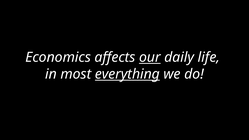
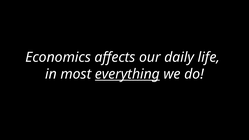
our underline: present -> none
